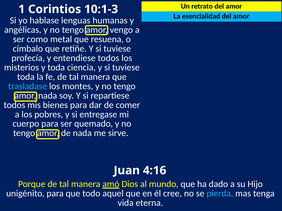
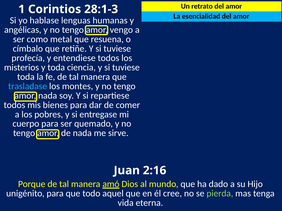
10:1-3: 10:1-3 -> 28:1-3
4:16: 4:16 -> 2:16
pierda colour: light blue -> light green
